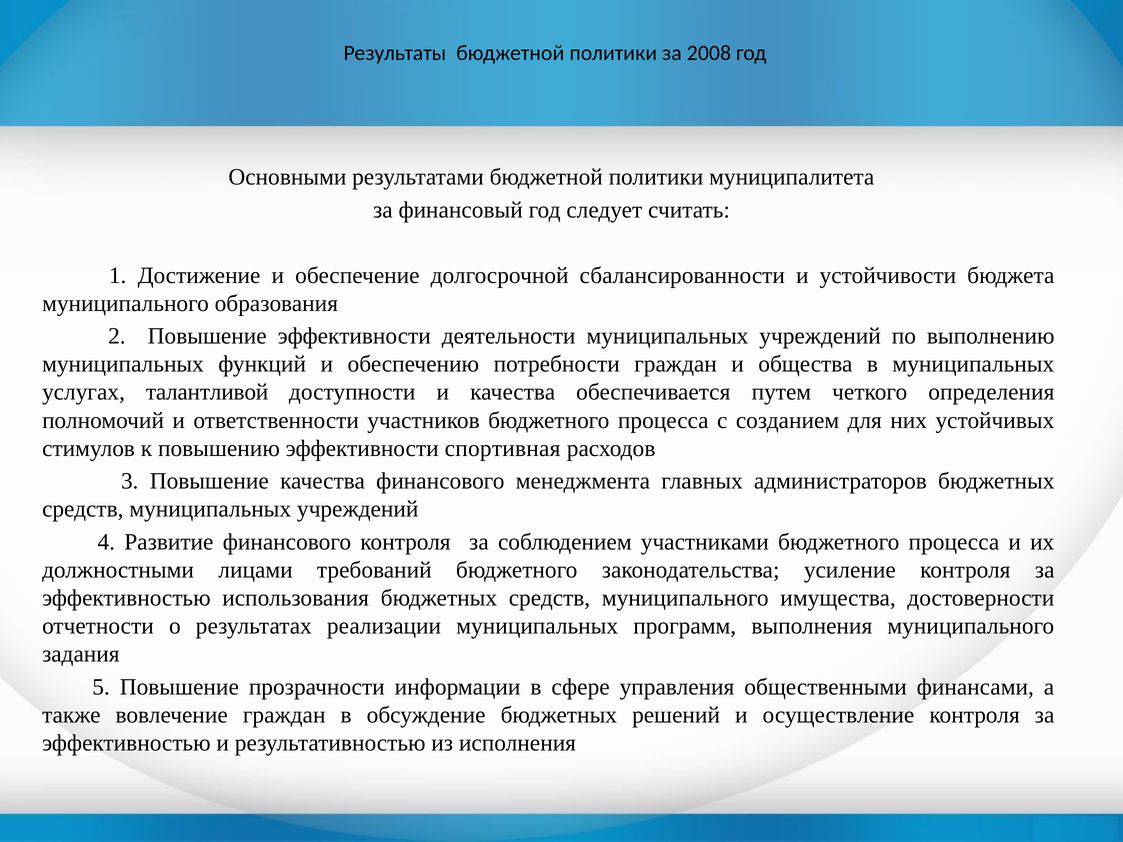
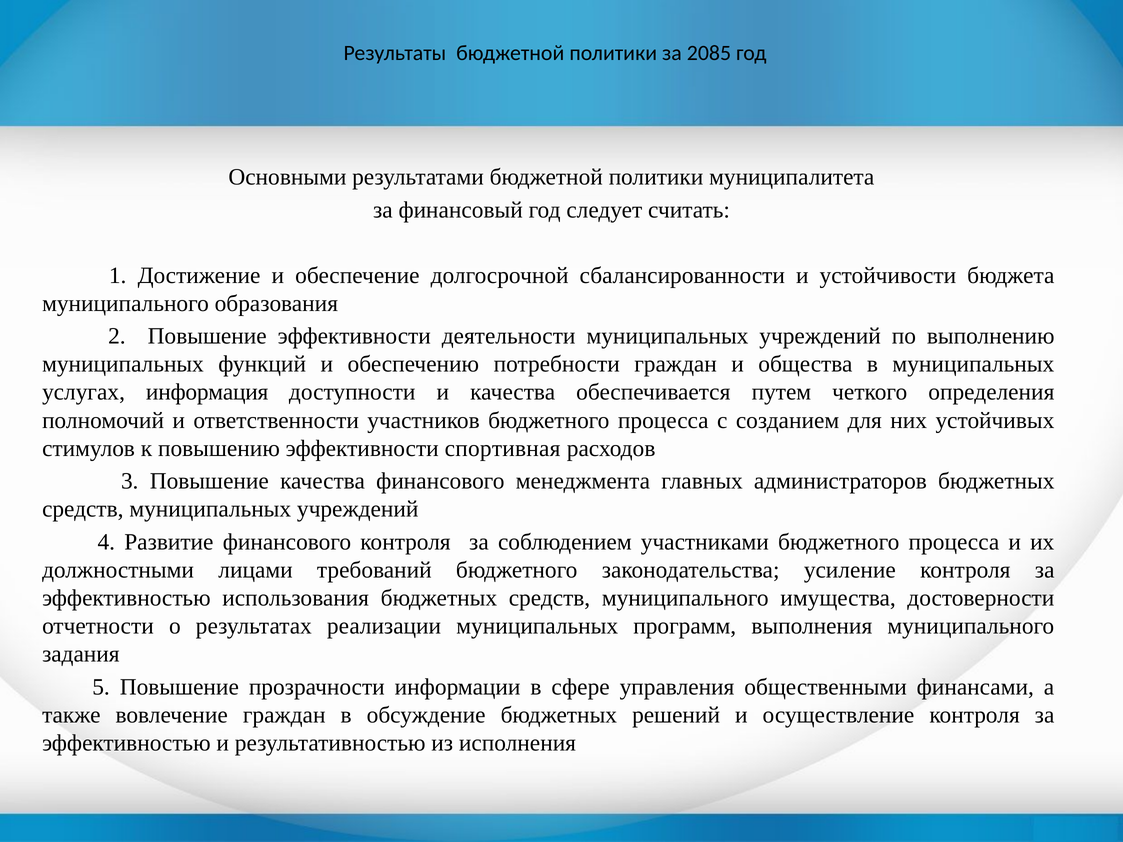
2008: 2008 -> 2085
талантливой: талантливой -> информация
